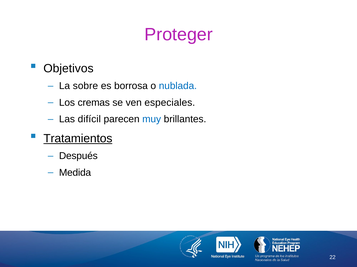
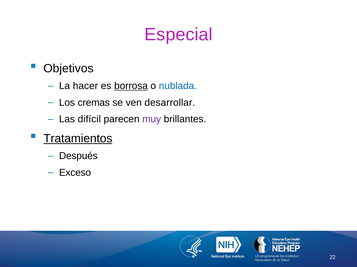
Proteger: Proteger -> Especial
sobre: sobre -> hacer
borrosa underline: none -> present
especiales: especiales -> desarrollar
muy colour: blue -> purple
Medida: Medida -> Exceso
